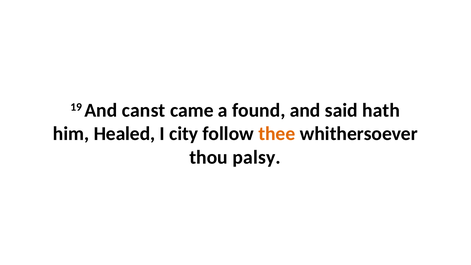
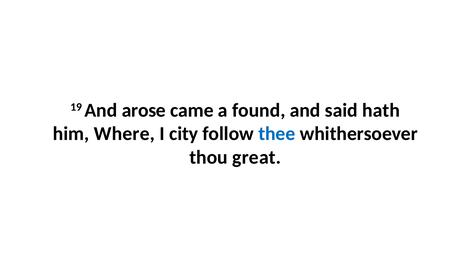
canst: canst -> arose
Healed: Healed -> Where
thee colour: orange -> blue
palsy: palsy -> great
